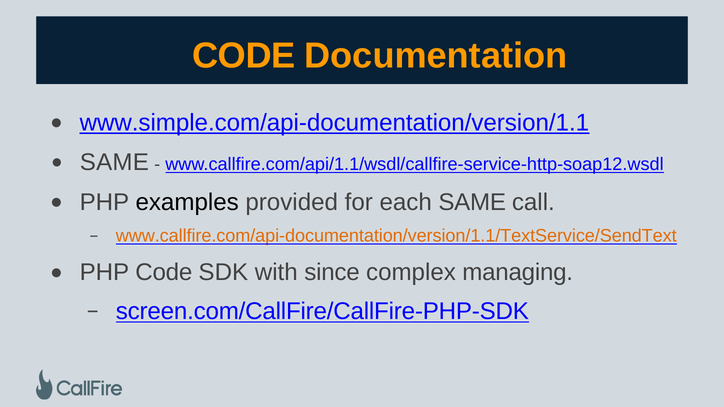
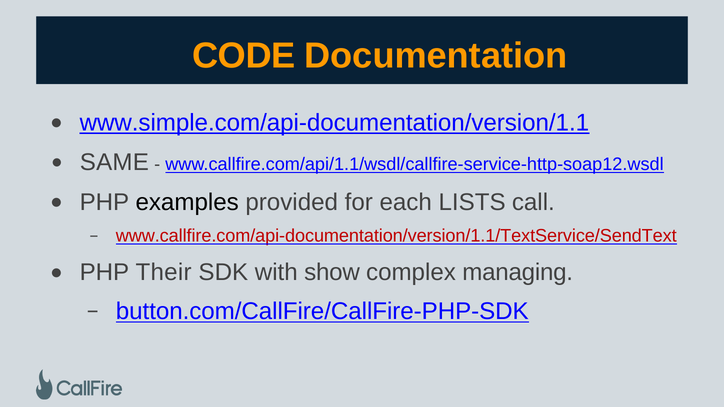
each SAME: SAME -> LISTS
www.callfire.com/api-documentation/version/1.1/TextService/SendText colour: orange -> red
PHP Code: Code -> Their
since: since -> show
screen.com/CallFire/CallFire-PHP-SDK: screen.com/CallFire/CallFire-PHP-SDK -> button.com/CallFire/CallFire-PHP-SDK
